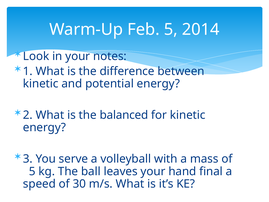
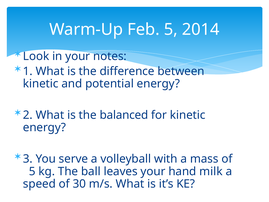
final: final -> milk
